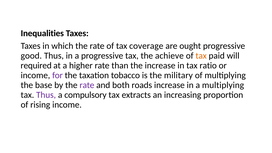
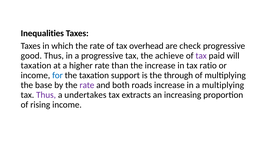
coverage: coverage -> overhead
ought: ought -> check
tax at (201, 56) colour: orange -> purple
required at (36, 66): required -> taxation
for colour: purple -> blue
tobacco: tobacco -> support
military: military -> through
compulsory: compulsory -> undertakes
